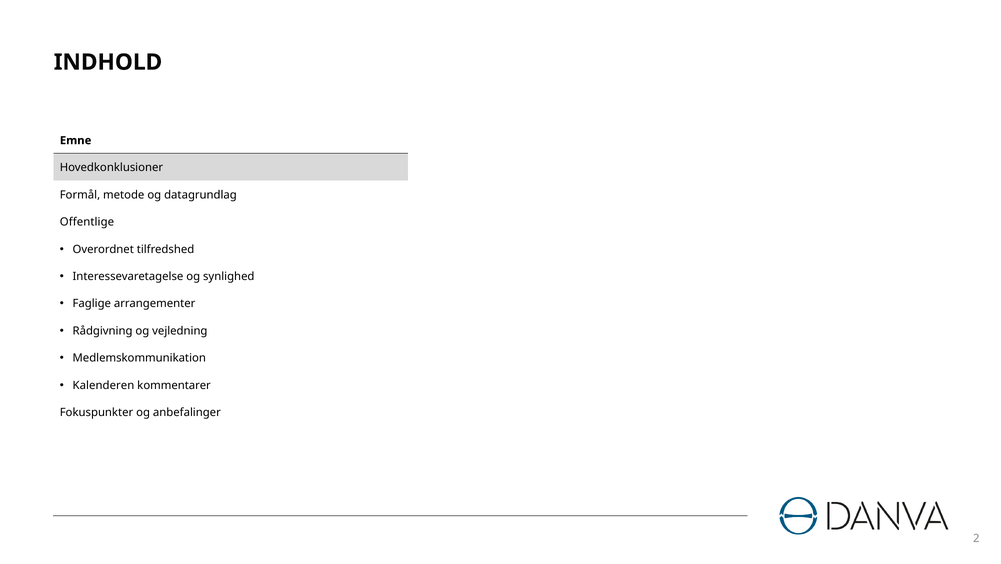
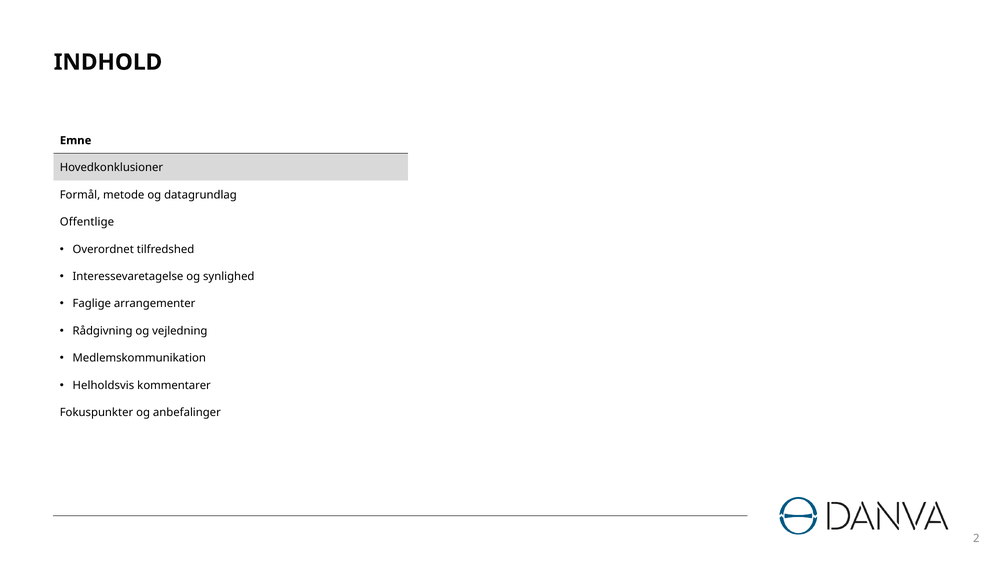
Kalenderen: Kalenderen -> Helholdsvis
